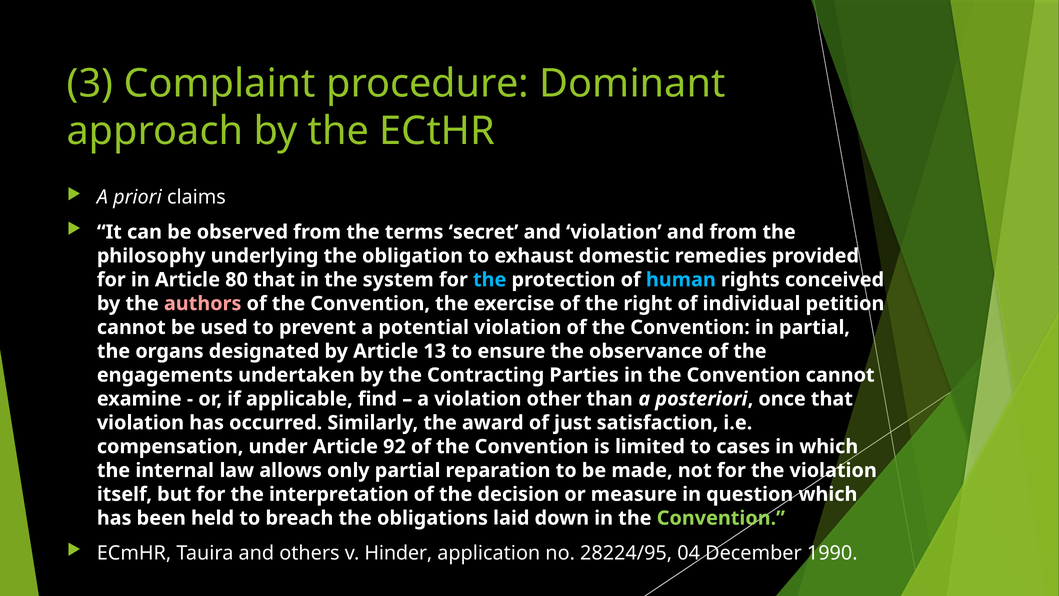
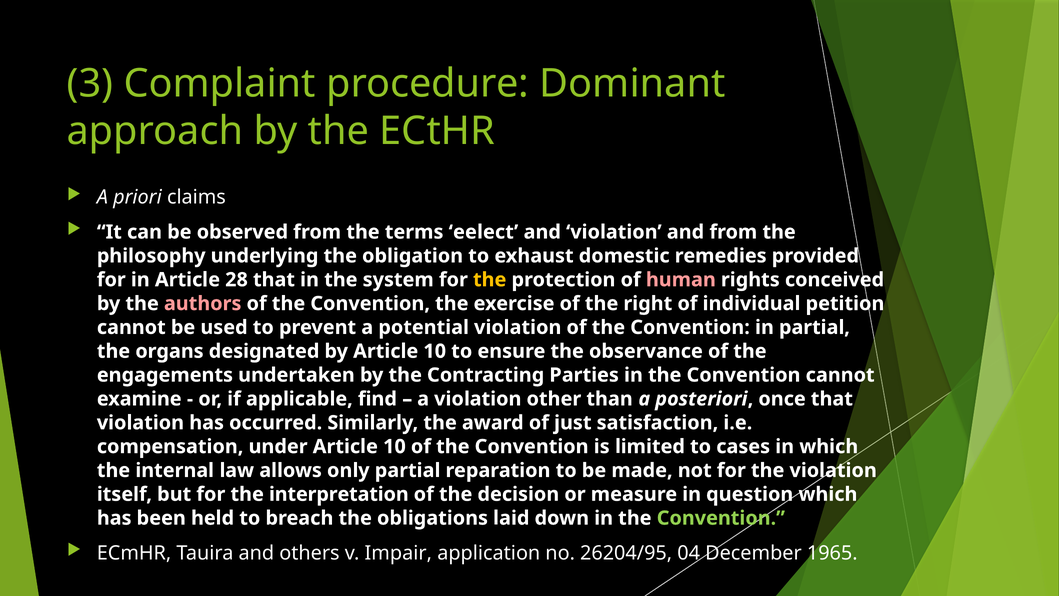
secret: secret -> eelect
80: 80 -> 28
the at (490, 280) colour: light blue -> yellow
human colour: light blue -> pink
by Article 13: 13 -> 10
under Article 92: 92 -> 10
Hinder: Hinder -> Impair
28224/95: 28224/95 -> 26204/95
1990: 1990 -> 1965
